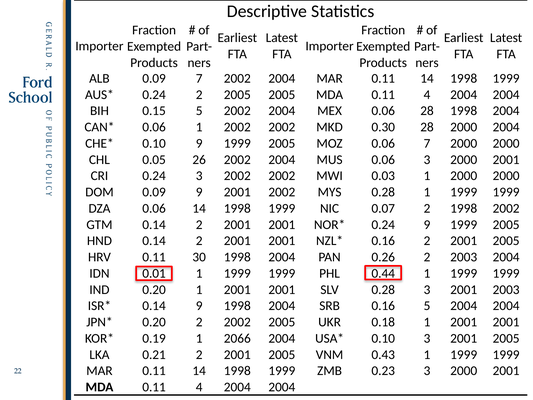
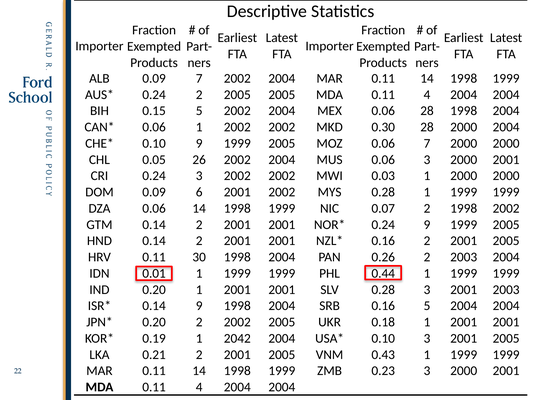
0.09 9: 9 -> 6
2066: 2066 -> 2042
